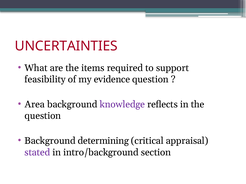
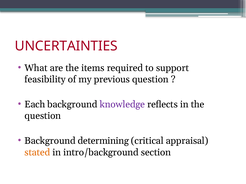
evidence: evidence -> previous
Area: Area -> Each
stated colour: purple -> orange
